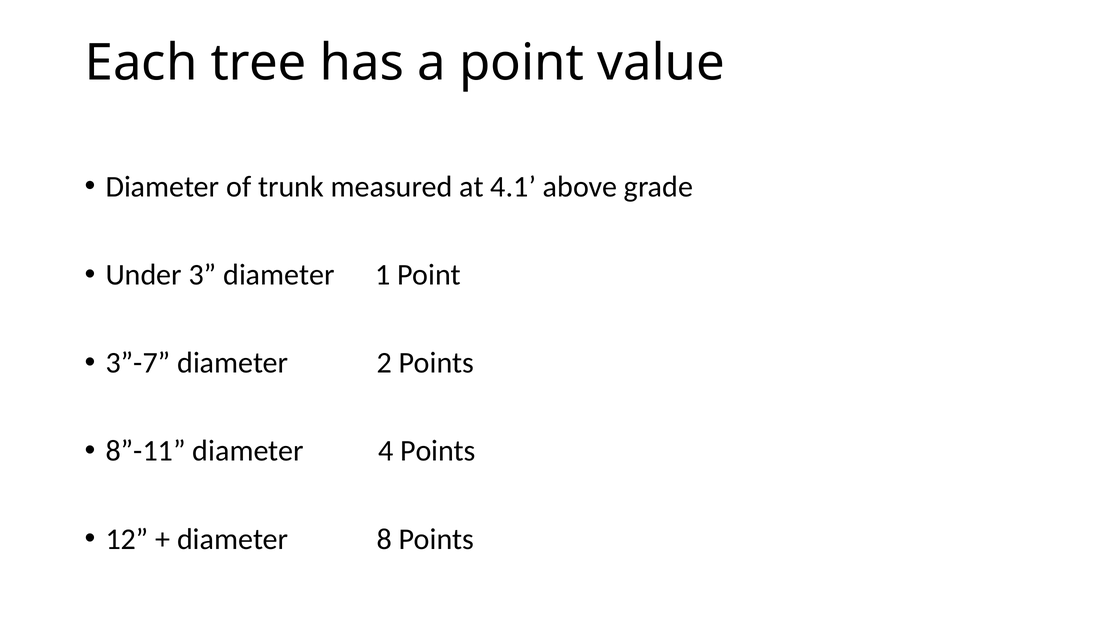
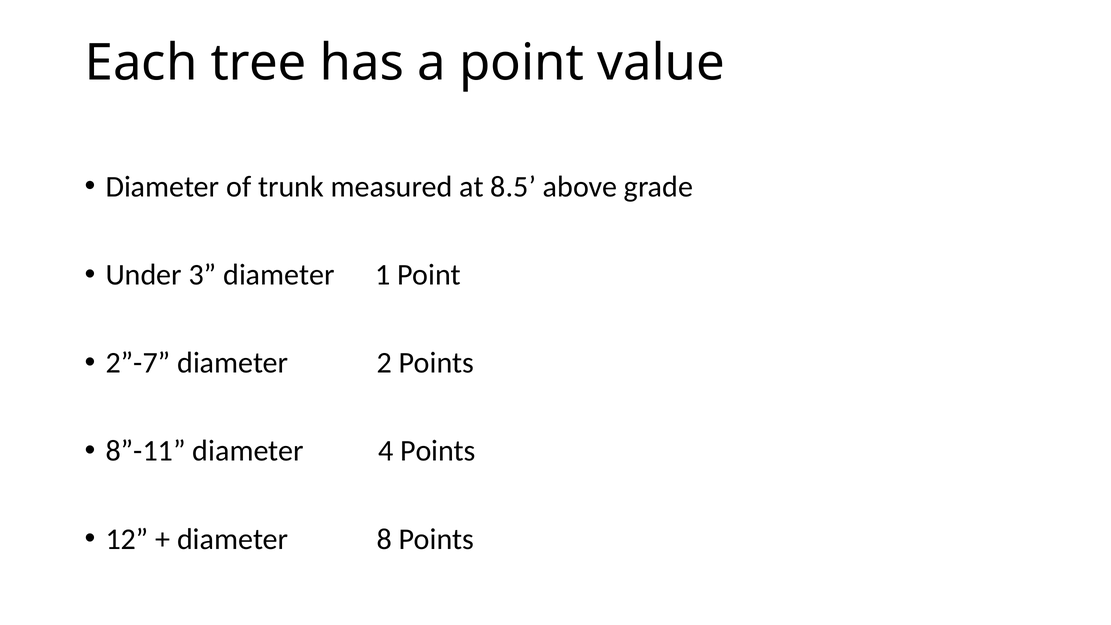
4.1: 4.1 -> 8.5
3”-7: 3”-7 -> 2”-7
